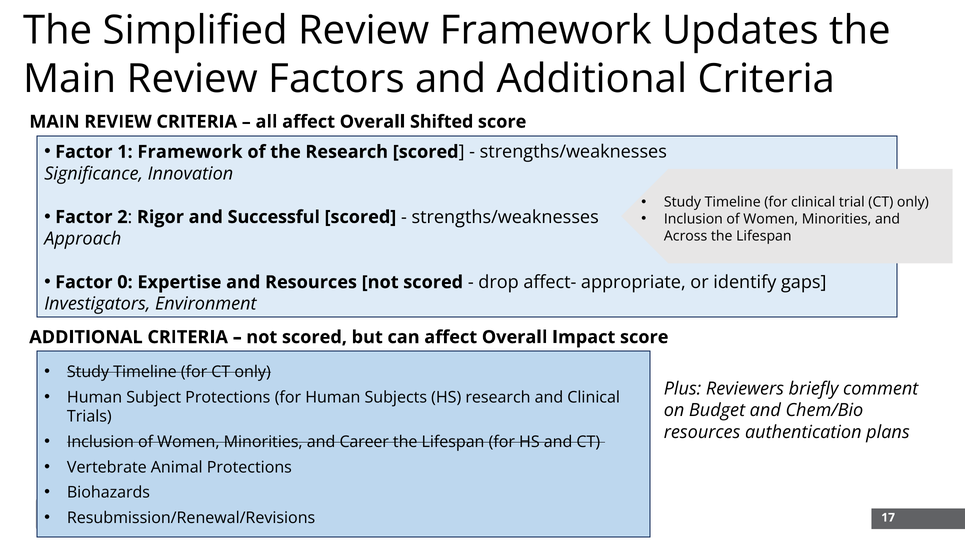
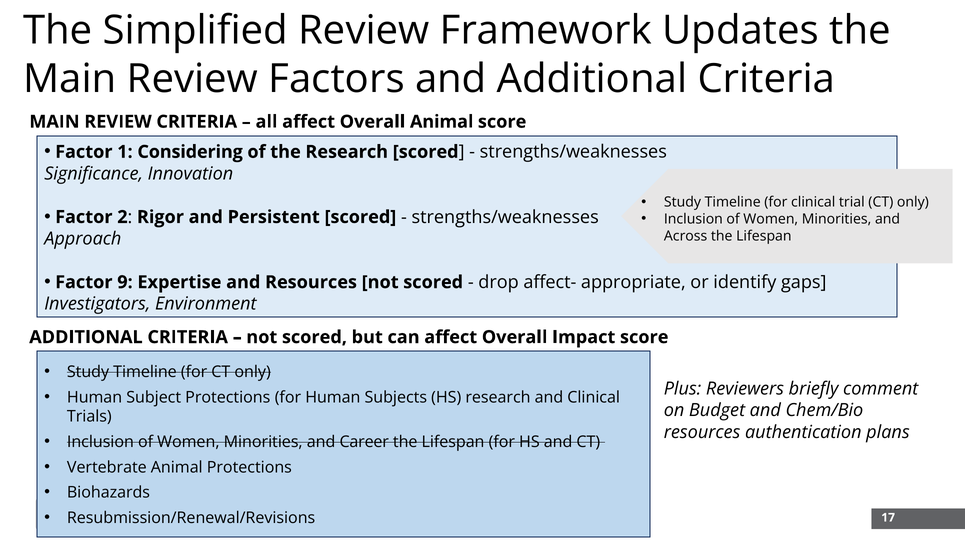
Overall Shifted: Shifted -> Animal
1 Framework: Framework -> Considering
Successful: Successful -> Persistent
0: 0 -> 9
